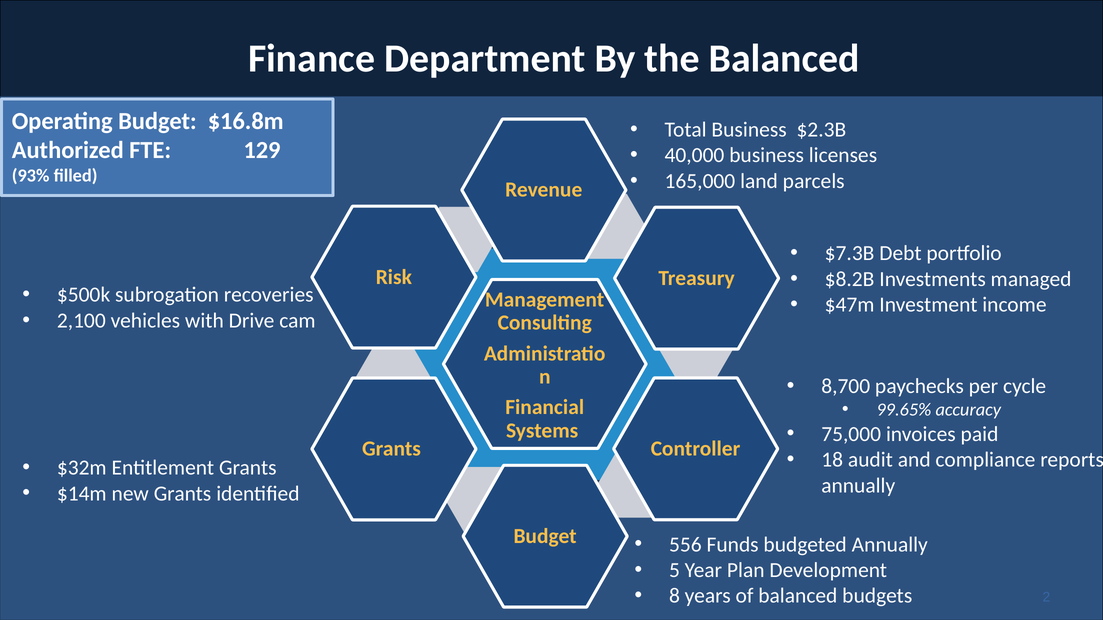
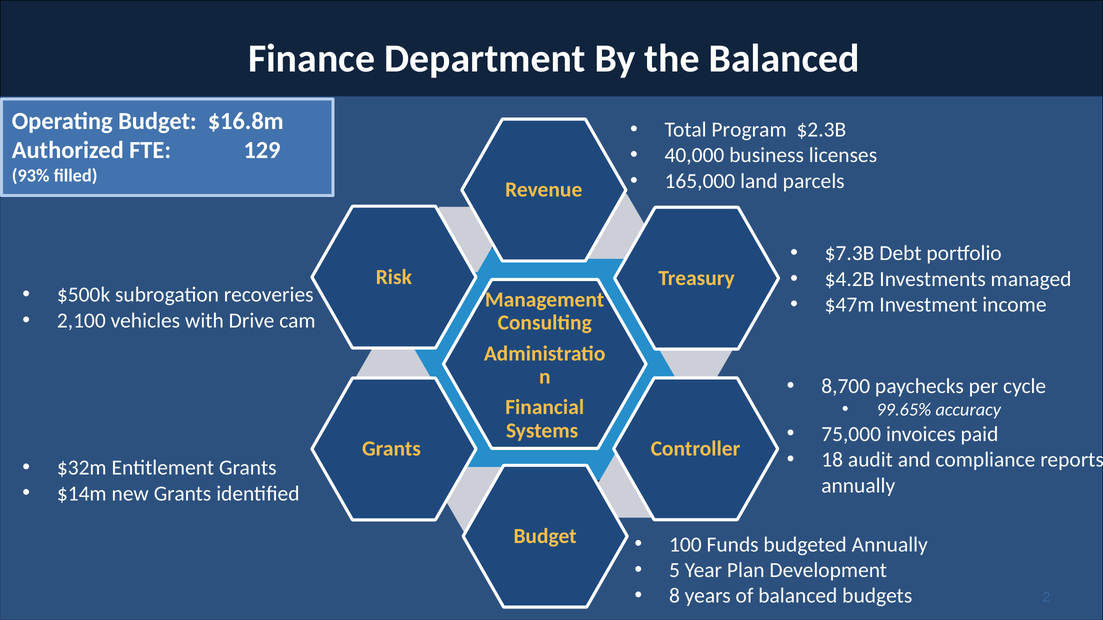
Total Business: Business -> Program
$8.2B: $8.2B -> $4.2B
556: 556 -> 100
